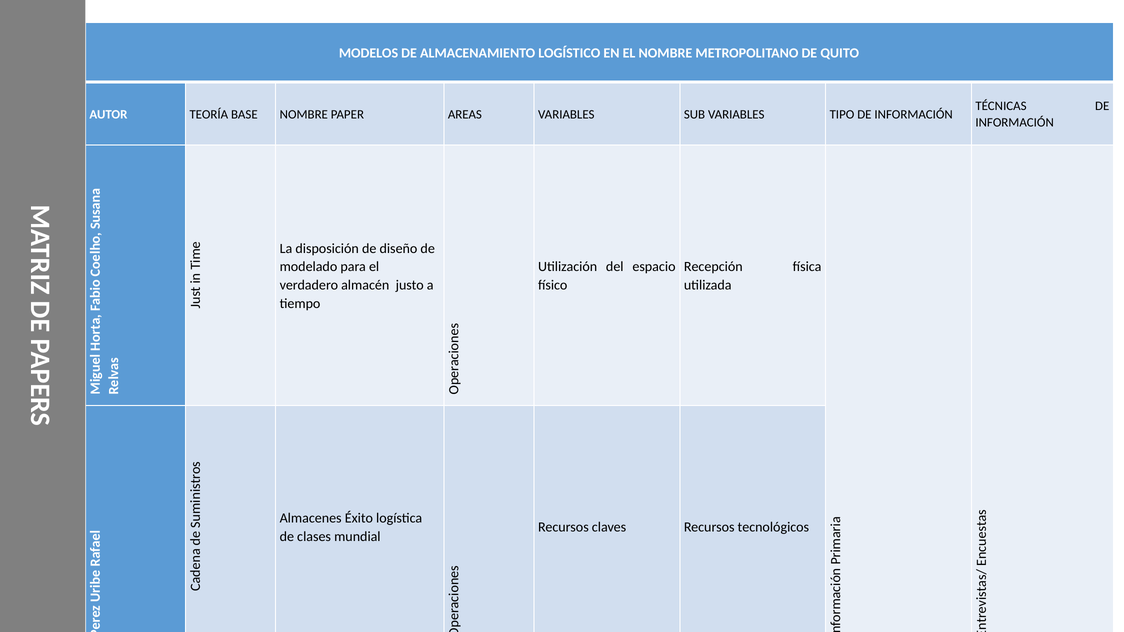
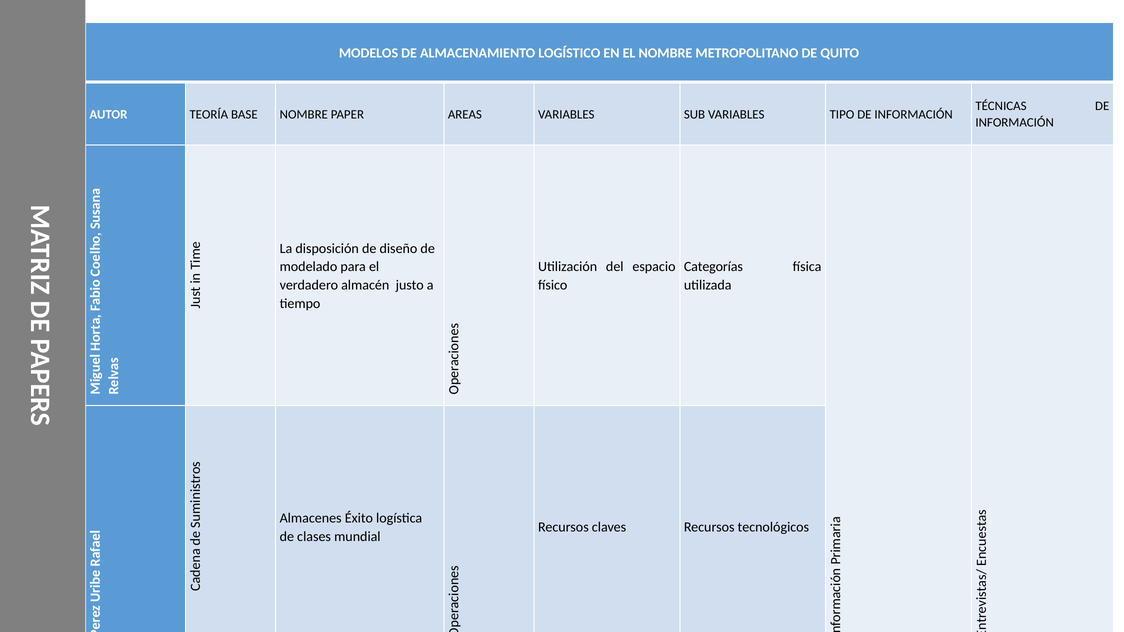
Recepción: Recepción -> Categorías
